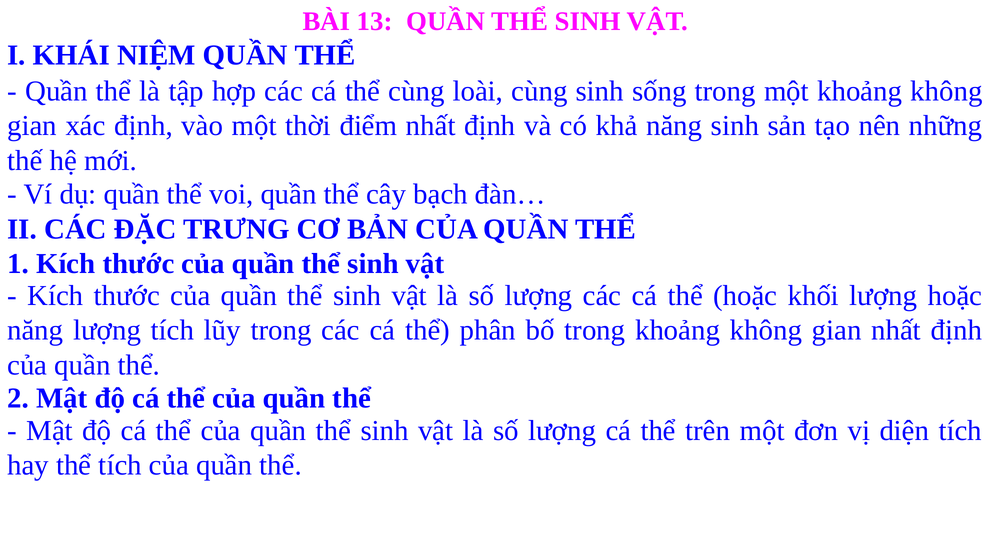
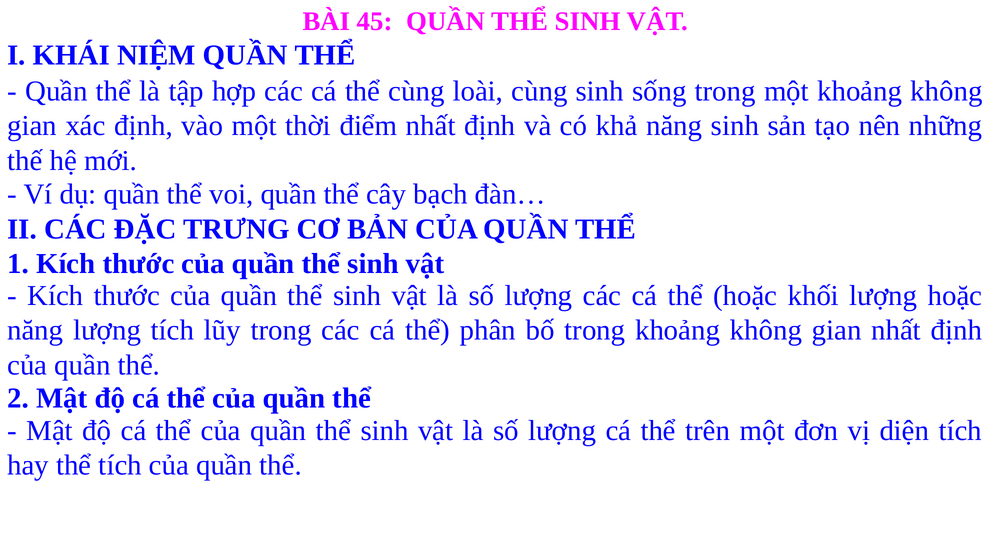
13: 13 -> 45
